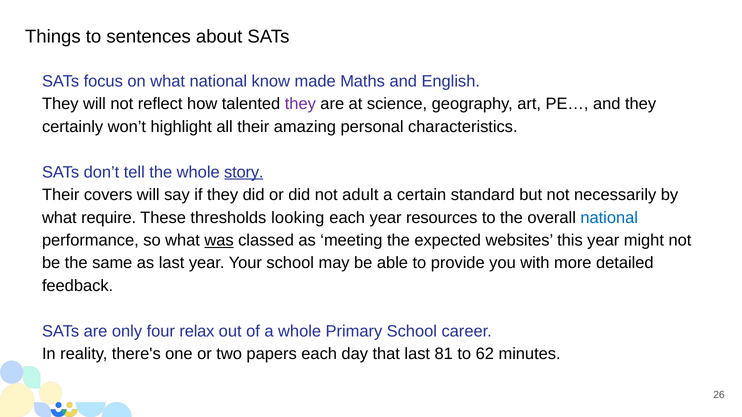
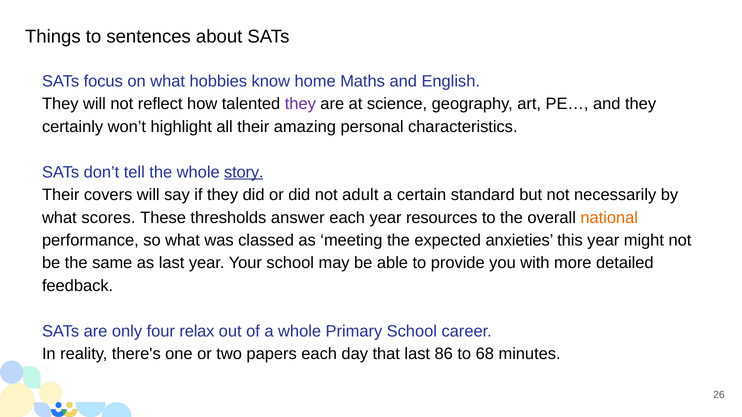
what national: national -> hobbies
made: made -> home
require: require -> scores
looking: looking -> answer
national at (609, 218) colour: blue -> orange
was underline: present -> none
websites: websites -> anxieties
81: 81 -> 86
62: 62 -> 68
